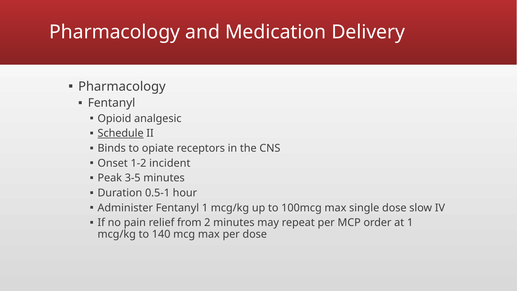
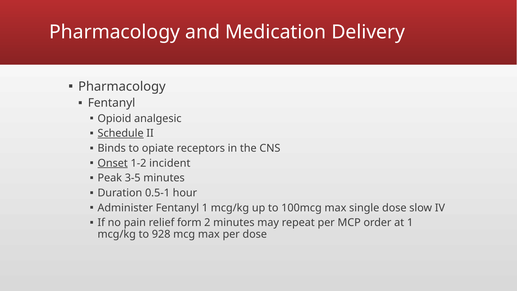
Onset underline: none -> present
from: from -> form
140: 140 -> 928
